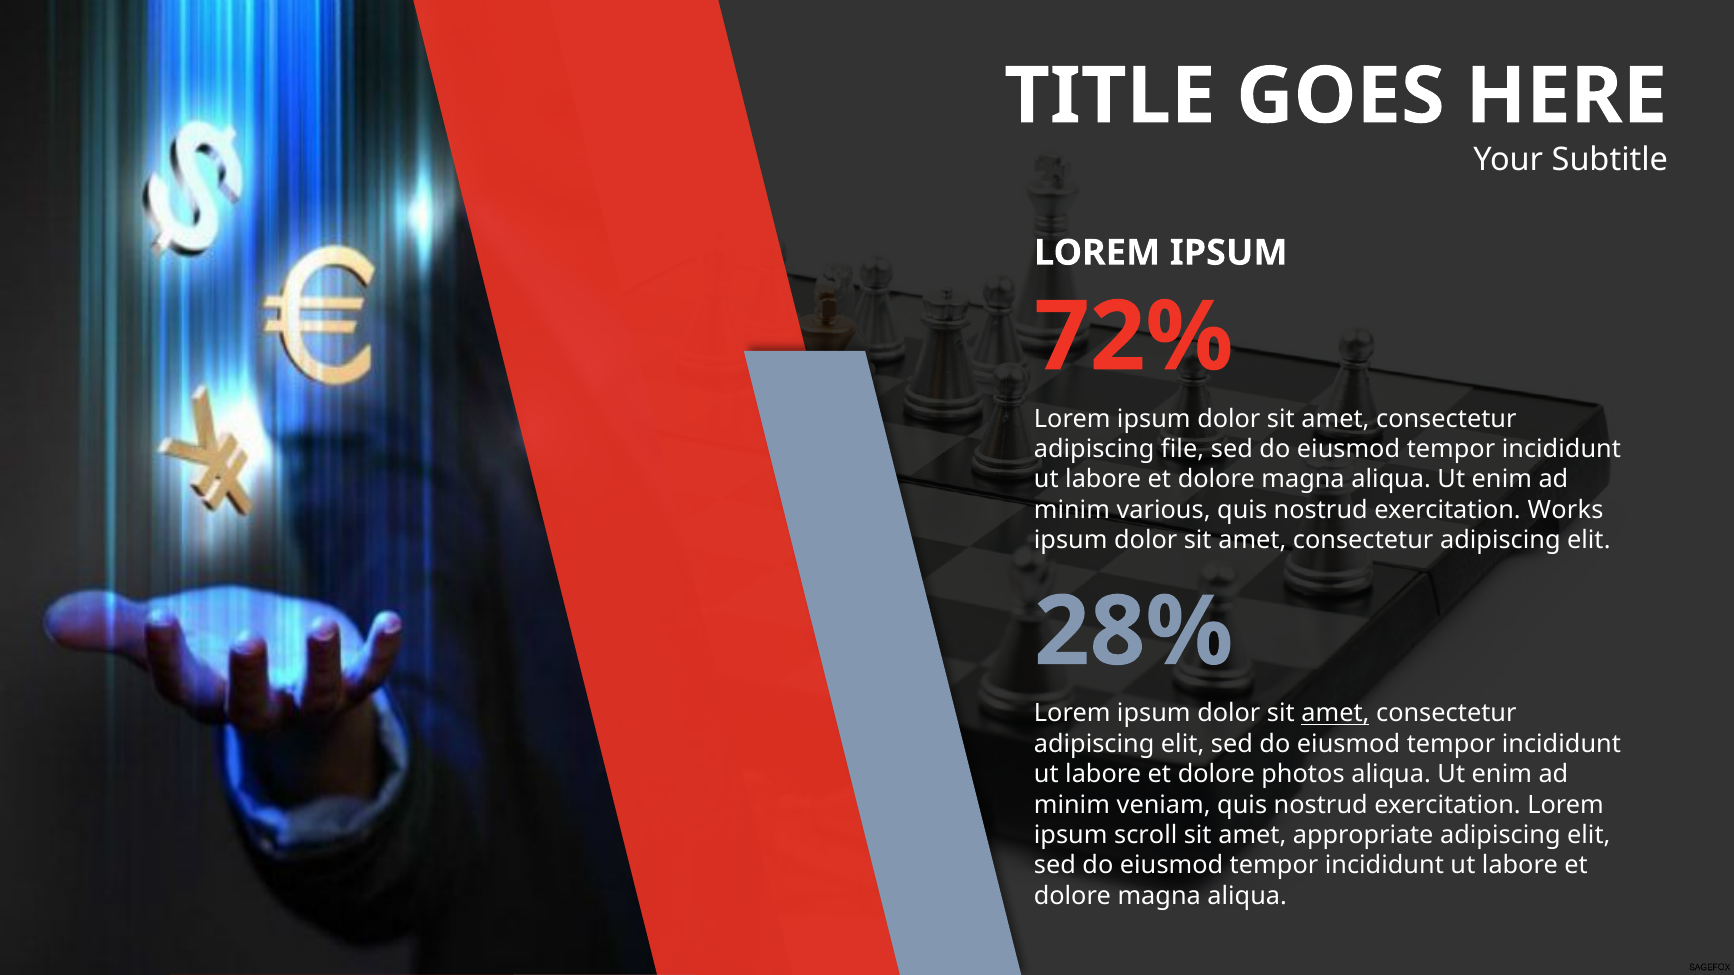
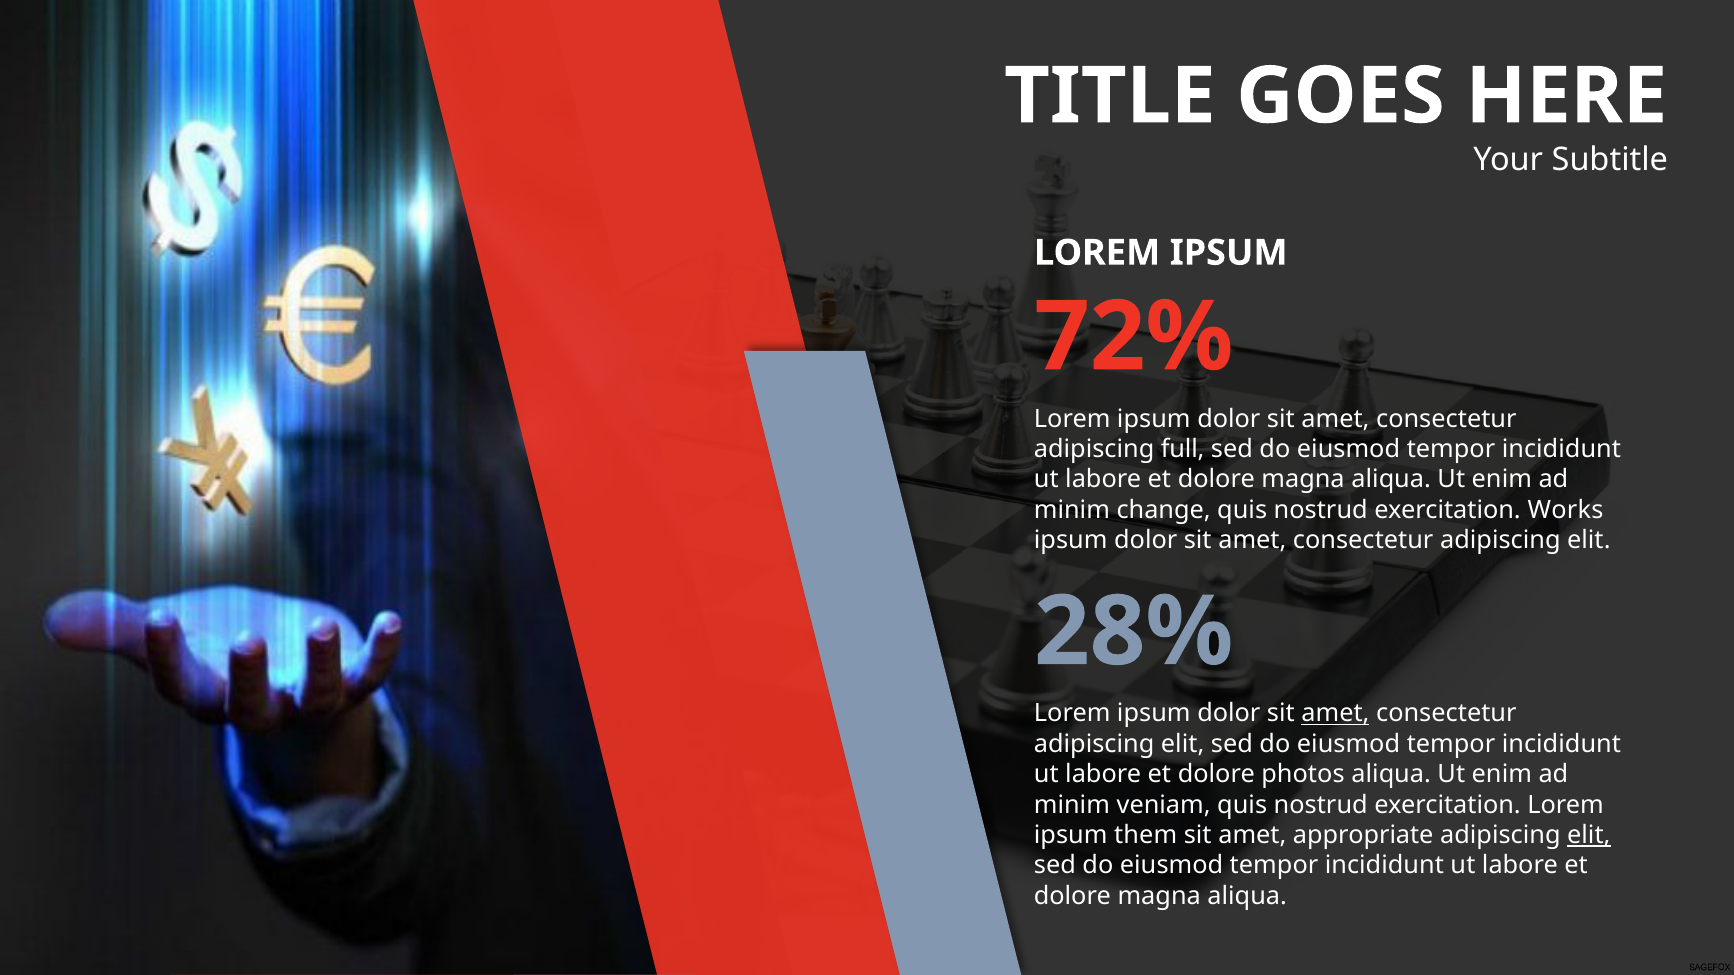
file: file -> full
various: various -> change
scroll: scroll -> them
elit at (1589, 835) underline: none -> present
